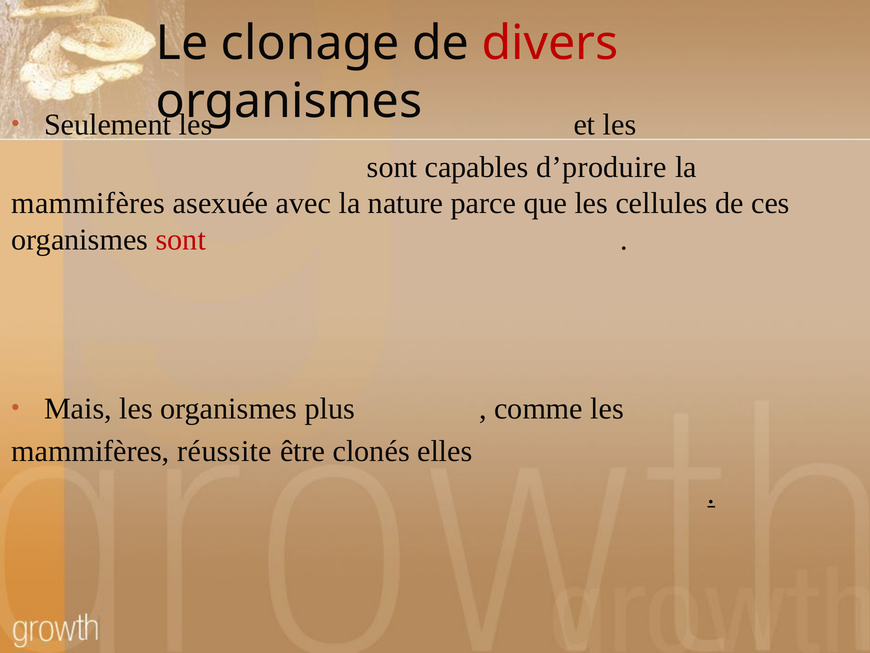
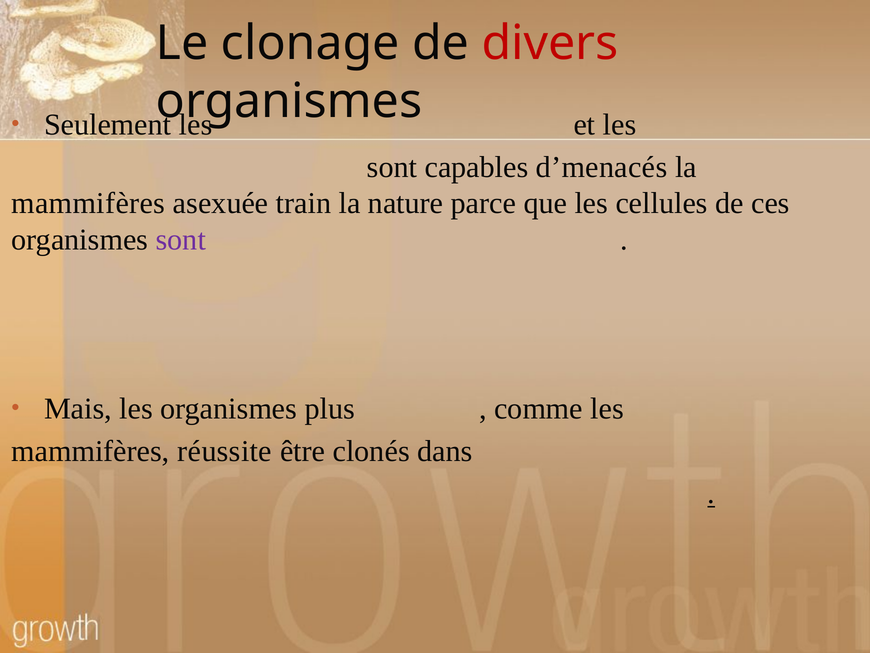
d’produire: d’produire -> d’menacés
avec: avec -> train
sont at (181, 239) colour: red -> purple
elles: elles -> dans
